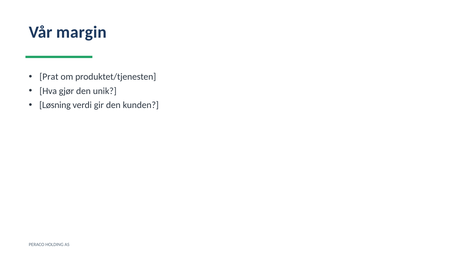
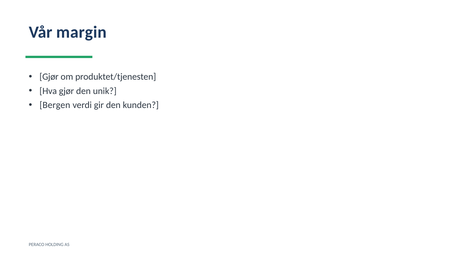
Prat at (49, 77): Prat -> Gjør
Løsning: Løsning -> Bergen
